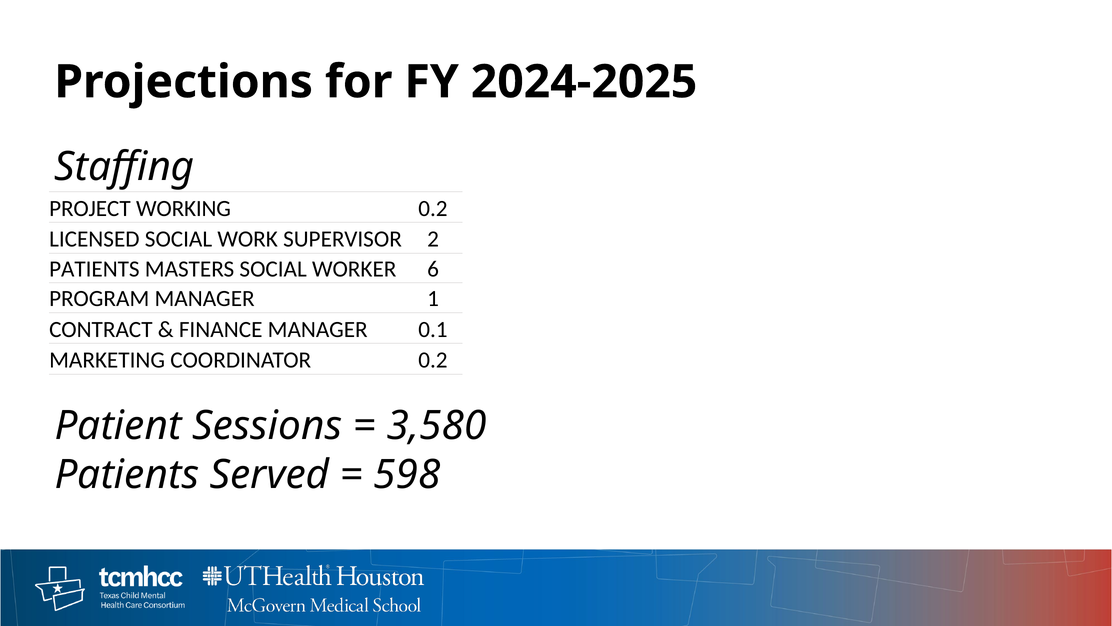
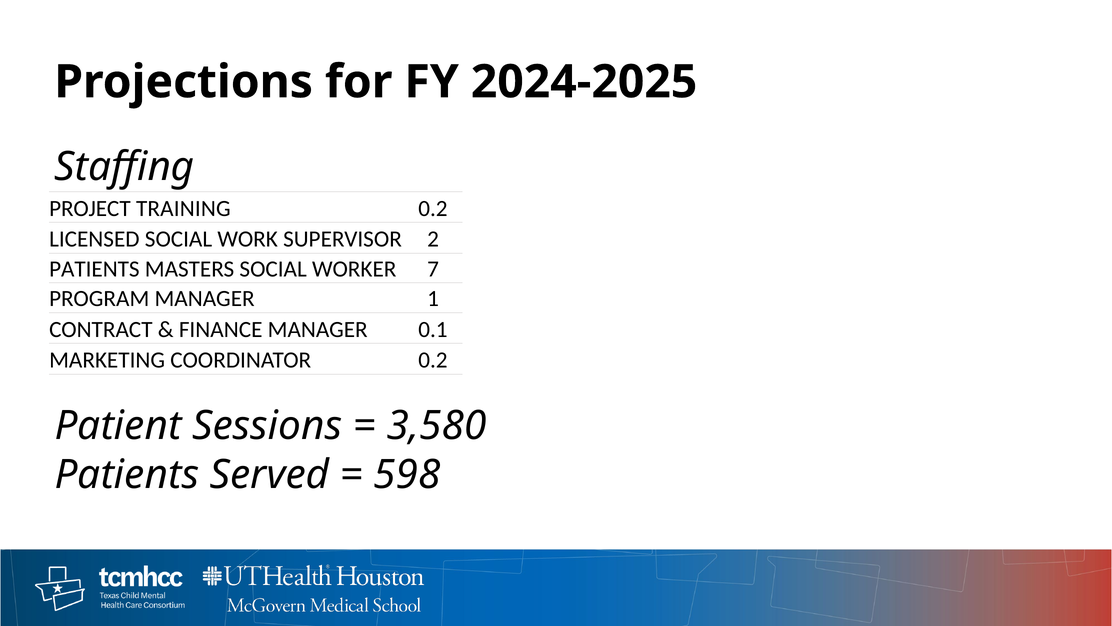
WORKING: WORKING -> TRAINING
6: 6 -> 7
